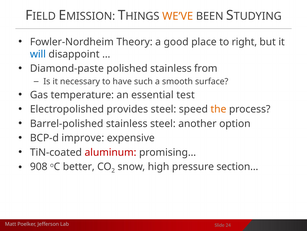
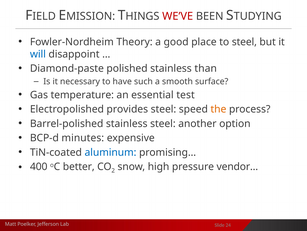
WE’VE colour: orange -> red
to right: right -> steel
from: from -> than
improve: improve -> minutes
aluminum colour: red -> blue
908: 908 -> 400
section…: section… -> vendor…
